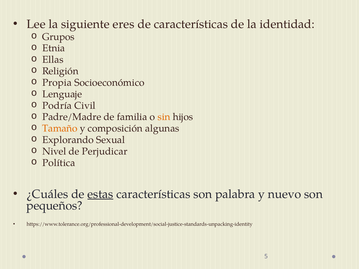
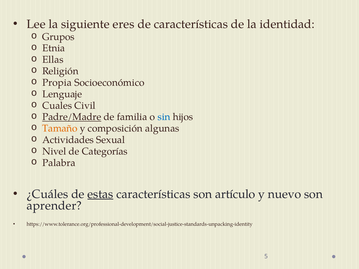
Podría: Podría -> Cuales
Padre/Madre underline: none -> present
sin colour: orange -> blue
Explorando: Explorando -> Actividades
Perjudicar: Perjudicar -> Categorías
Política: Política -> Palabra
palabra: palabra -> artículo
pequeños: pequeños -> aprender
